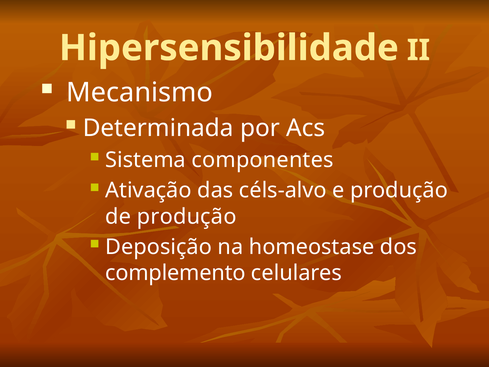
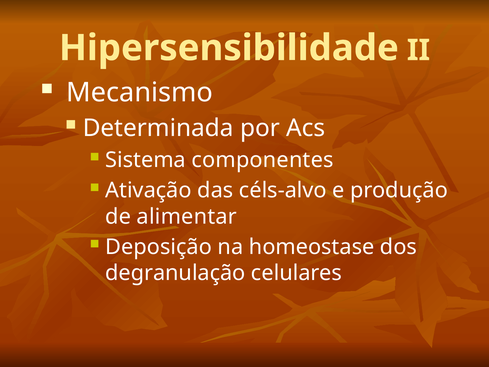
de produção: produção -> alimentar
complemento: complemento -> degranulação
